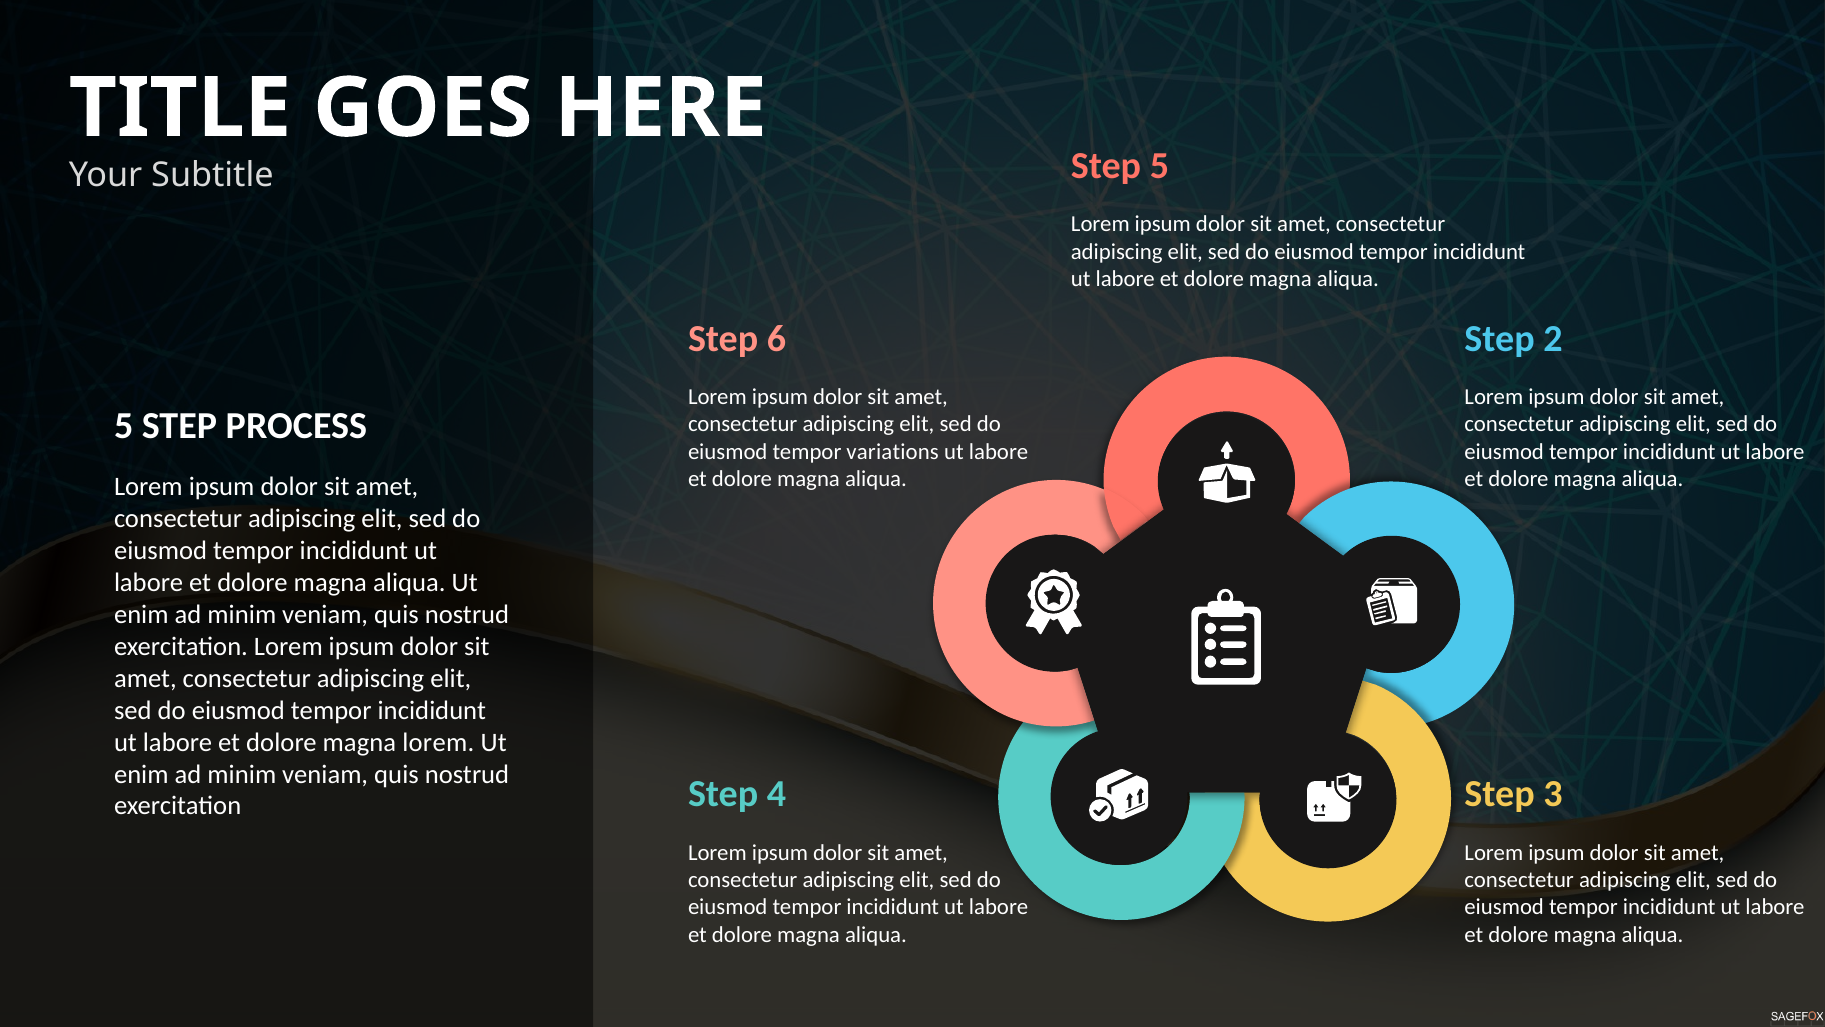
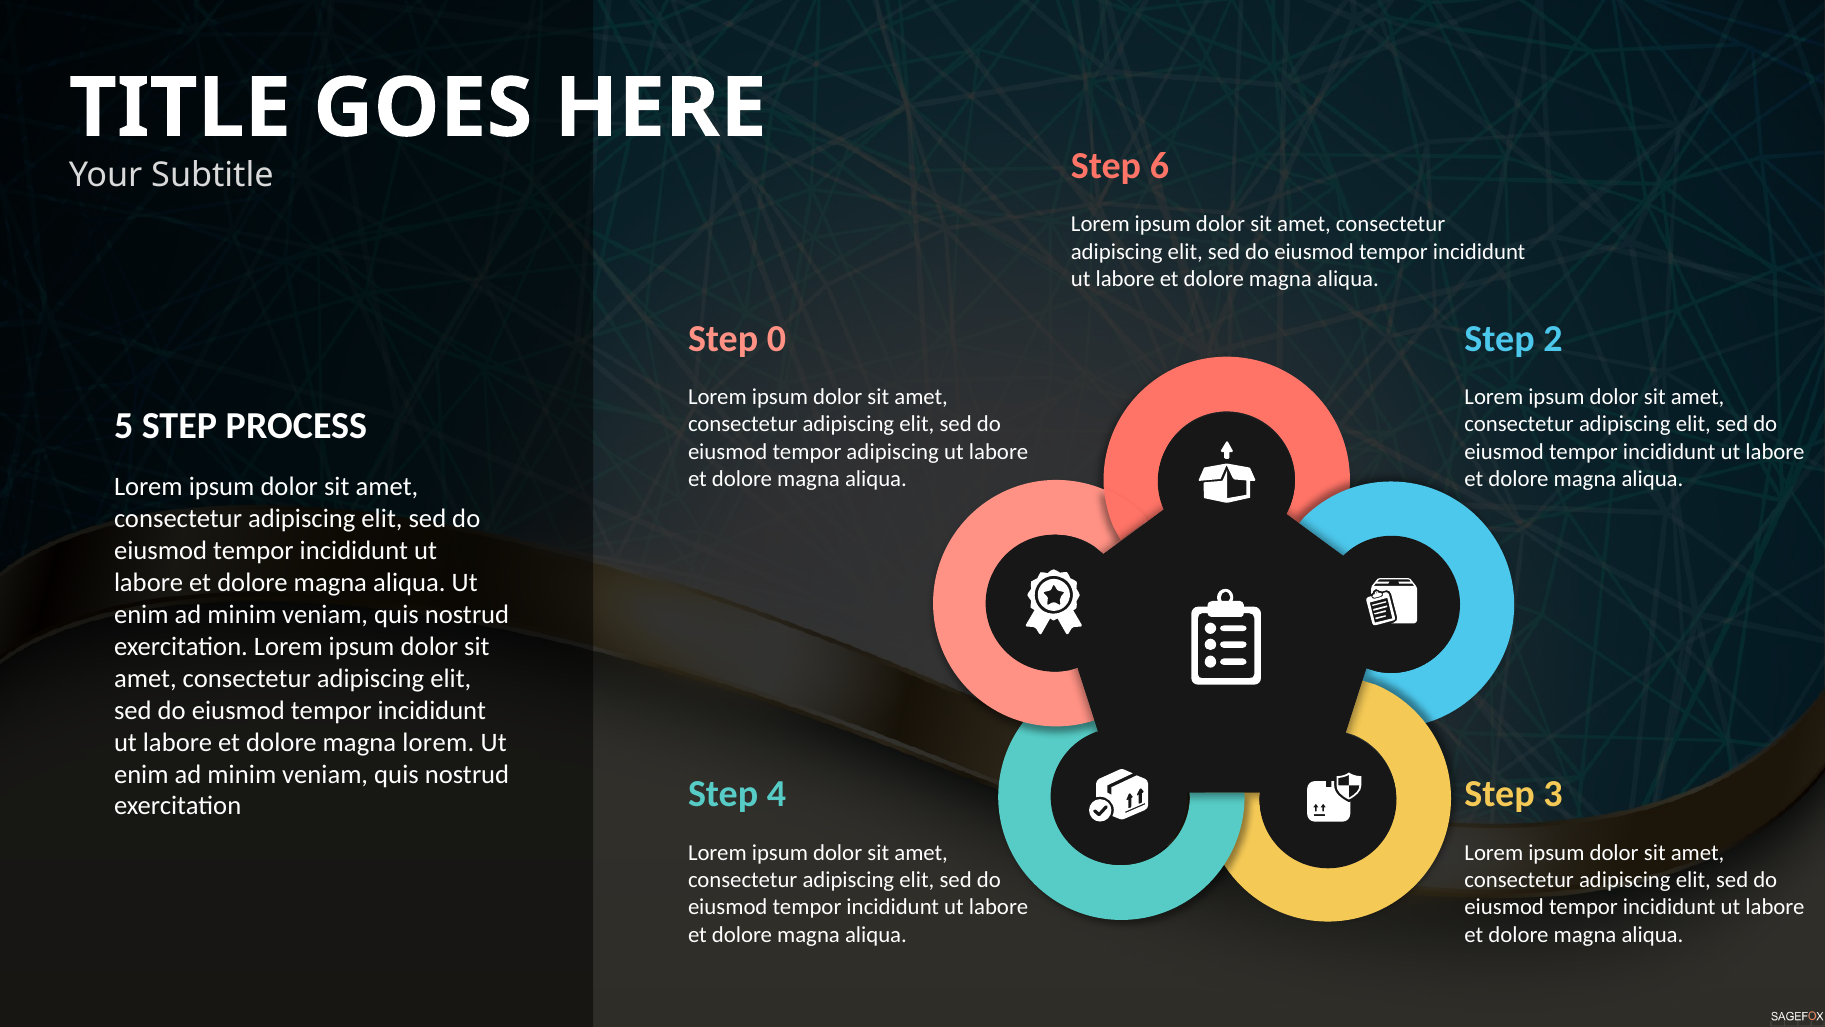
Step 5: 5 -> 6
6: 6 -> 0
tempor variations: variations -> adipiscing
